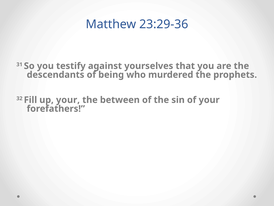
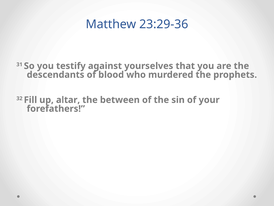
being: being -> blood
up your: your -> altar
